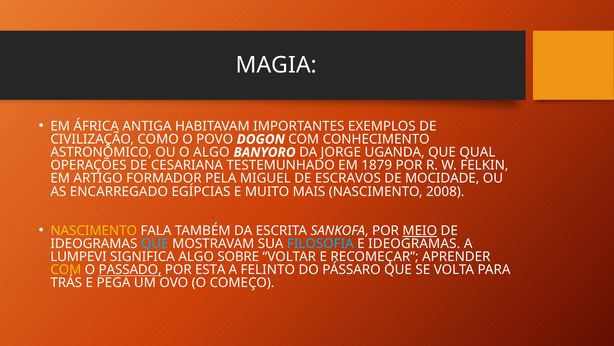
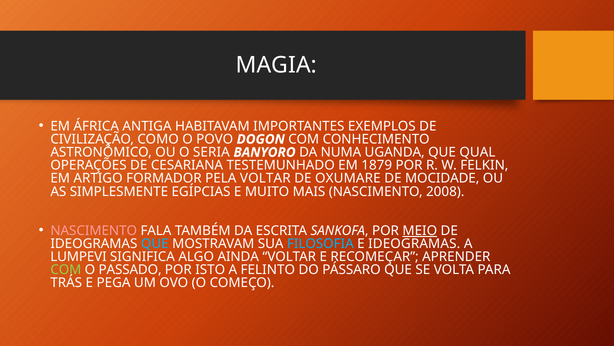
O ALGO: ALGO -> SERIA
JORGE: JORGE -> NUMA
PELA MIGUEL: MIGUEL -> VOLTAR
ESCRAVOS: ESCRAVOS -> OXUMARE
ENCARREGADO: ENCARREGADO -> SIMPLESMENTE
NASCIMENTO at (94, 230) colour: yellow -> pink
SOBRE: SOBRE -> AINDA
COM at (66, 269) colour: yellow -> light green
PASSADO underline: present -> none
ESTA: ESTA -> ISTO
